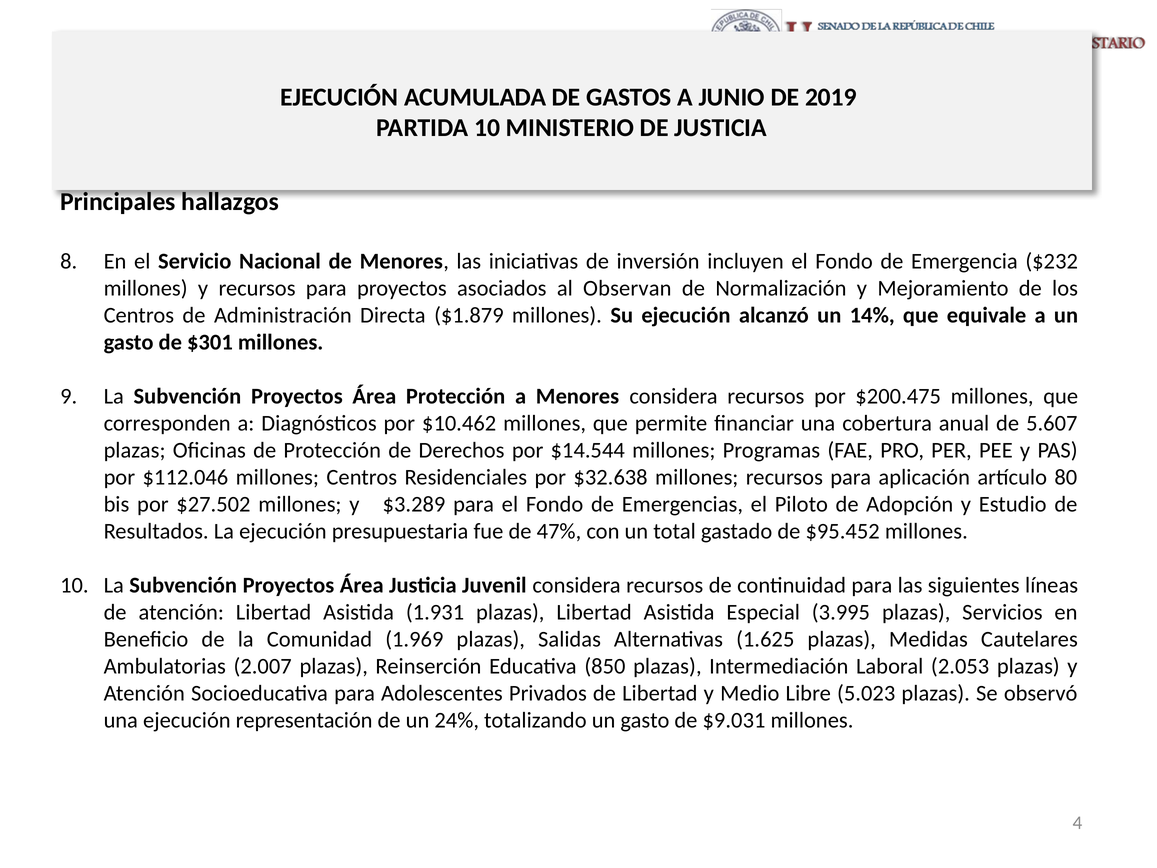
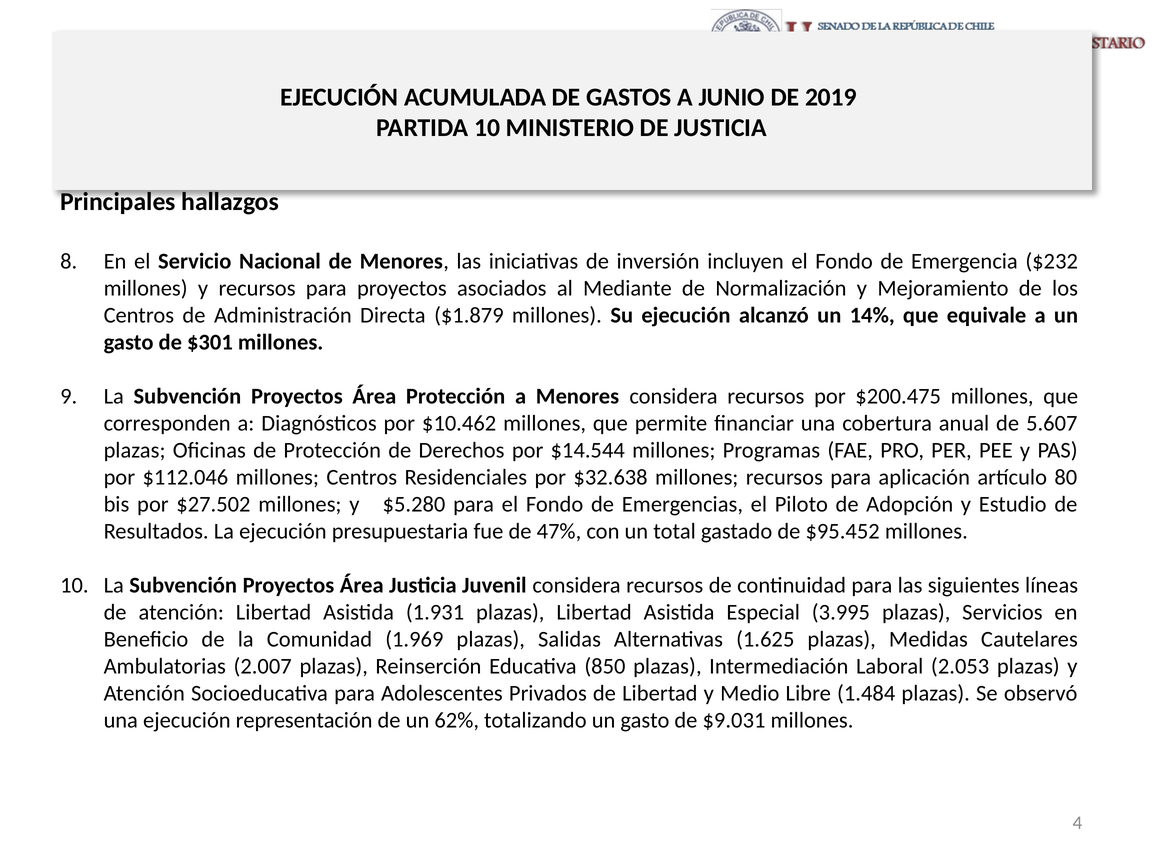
Observan: Observan -> Mediante
$3.289: $3.289 -> $5.280
5.023: 5.023 -> 1.484
24%: 24% -> 62%
